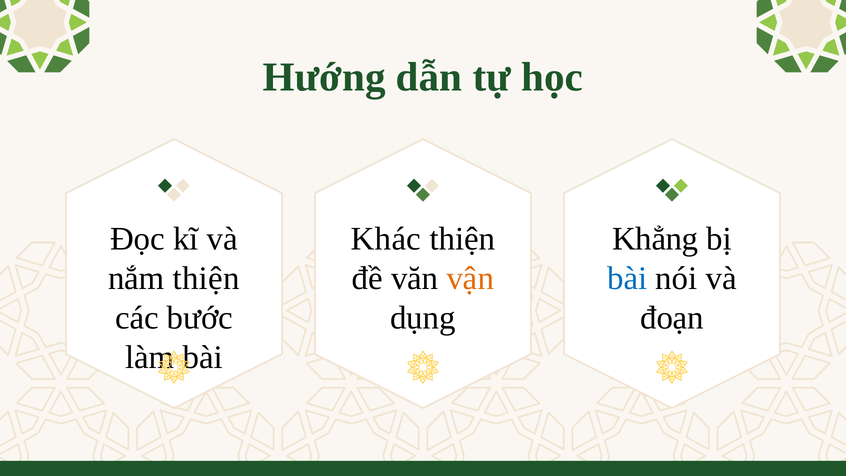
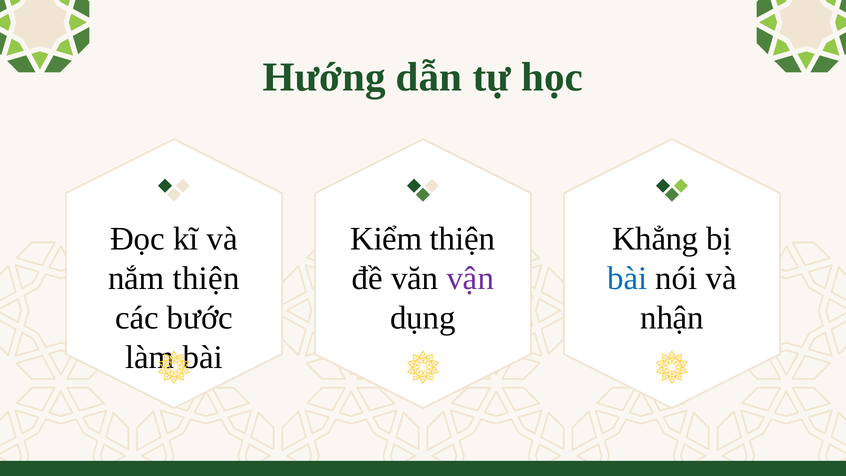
Khác: Khác -> Kiểm
vận colour: orange -> purple
đoạn: đoạn -> nhận
